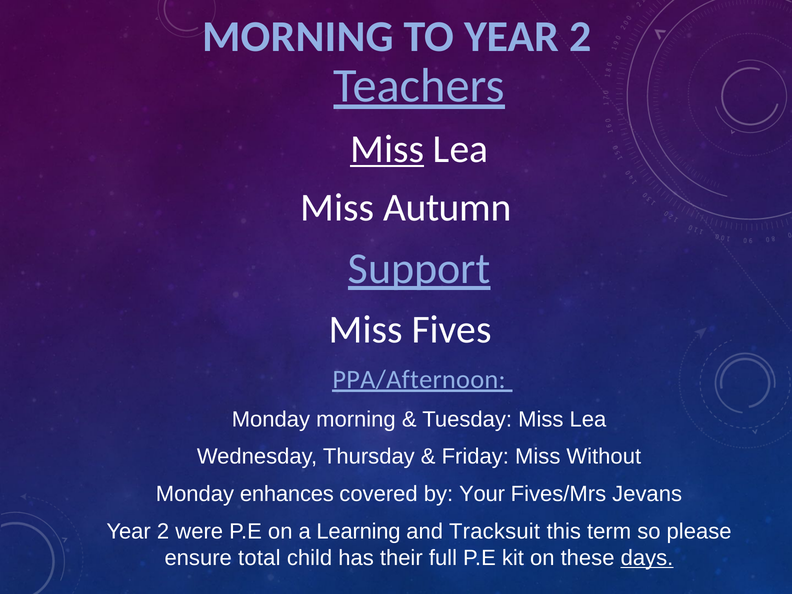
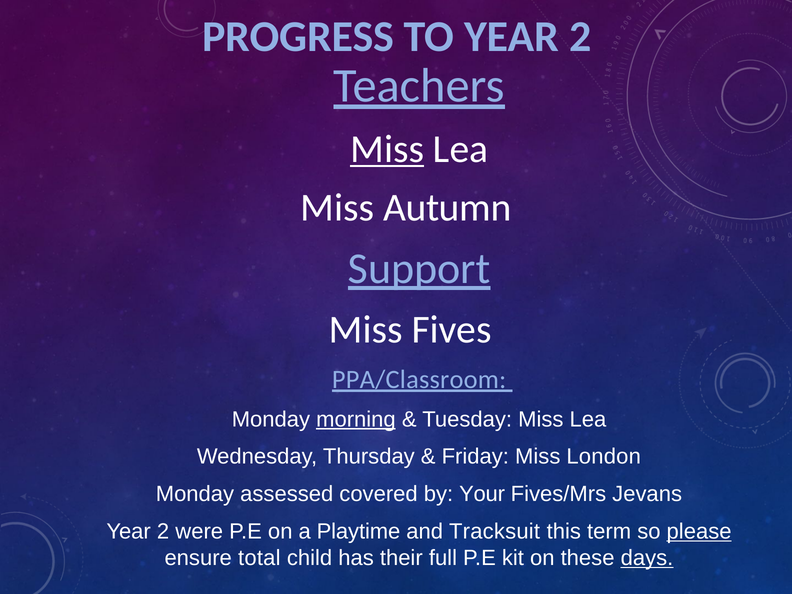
MORNING at (298, 37): MORNING -> PROGRESS
PPA/Afternoon: PPA/Afternoon -> PPA/Classroom
morning at (356, 419) underline: none -> present
Without: Without -> London
enhances: enhances -> assessed
Learning: Learning -> Playtime
please underline: none -> present
